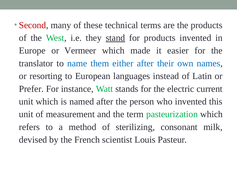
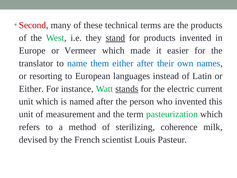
Prefer at (31, 89): Prefer -> Either
stands underline: none -> present
consonant: consonant -> coherence
